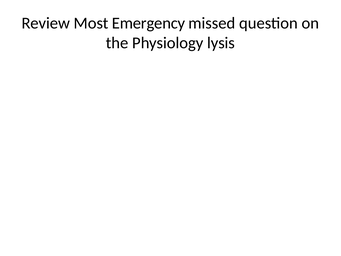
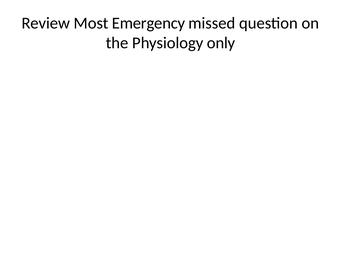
lysis: lysis -> only
